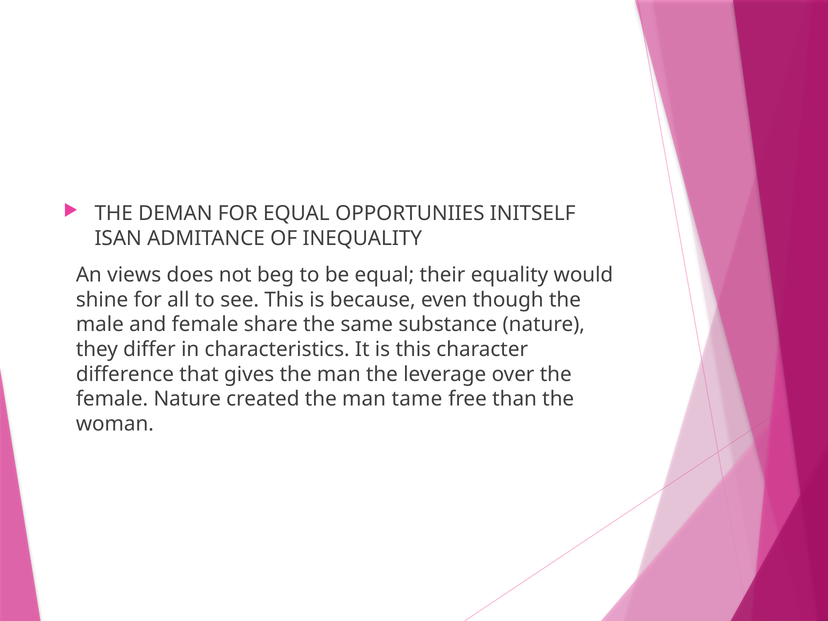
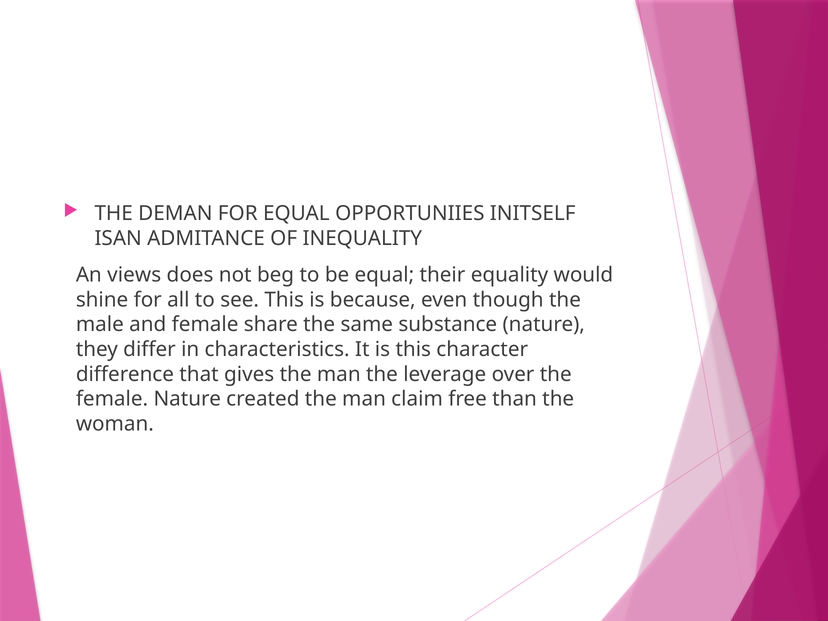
tame: tame -> claim
